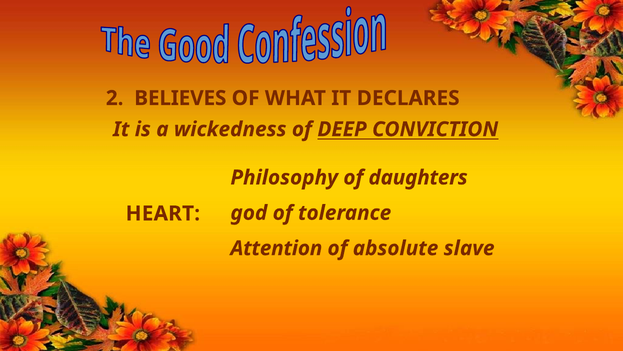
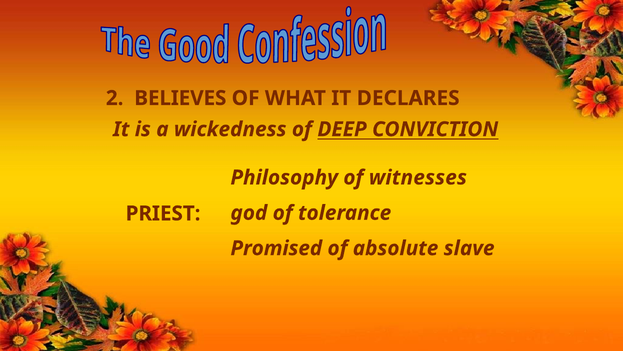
daughters: daughters -> witnesses
HEART: HEART -> PRIEST
Attention: Attention -> Promised
